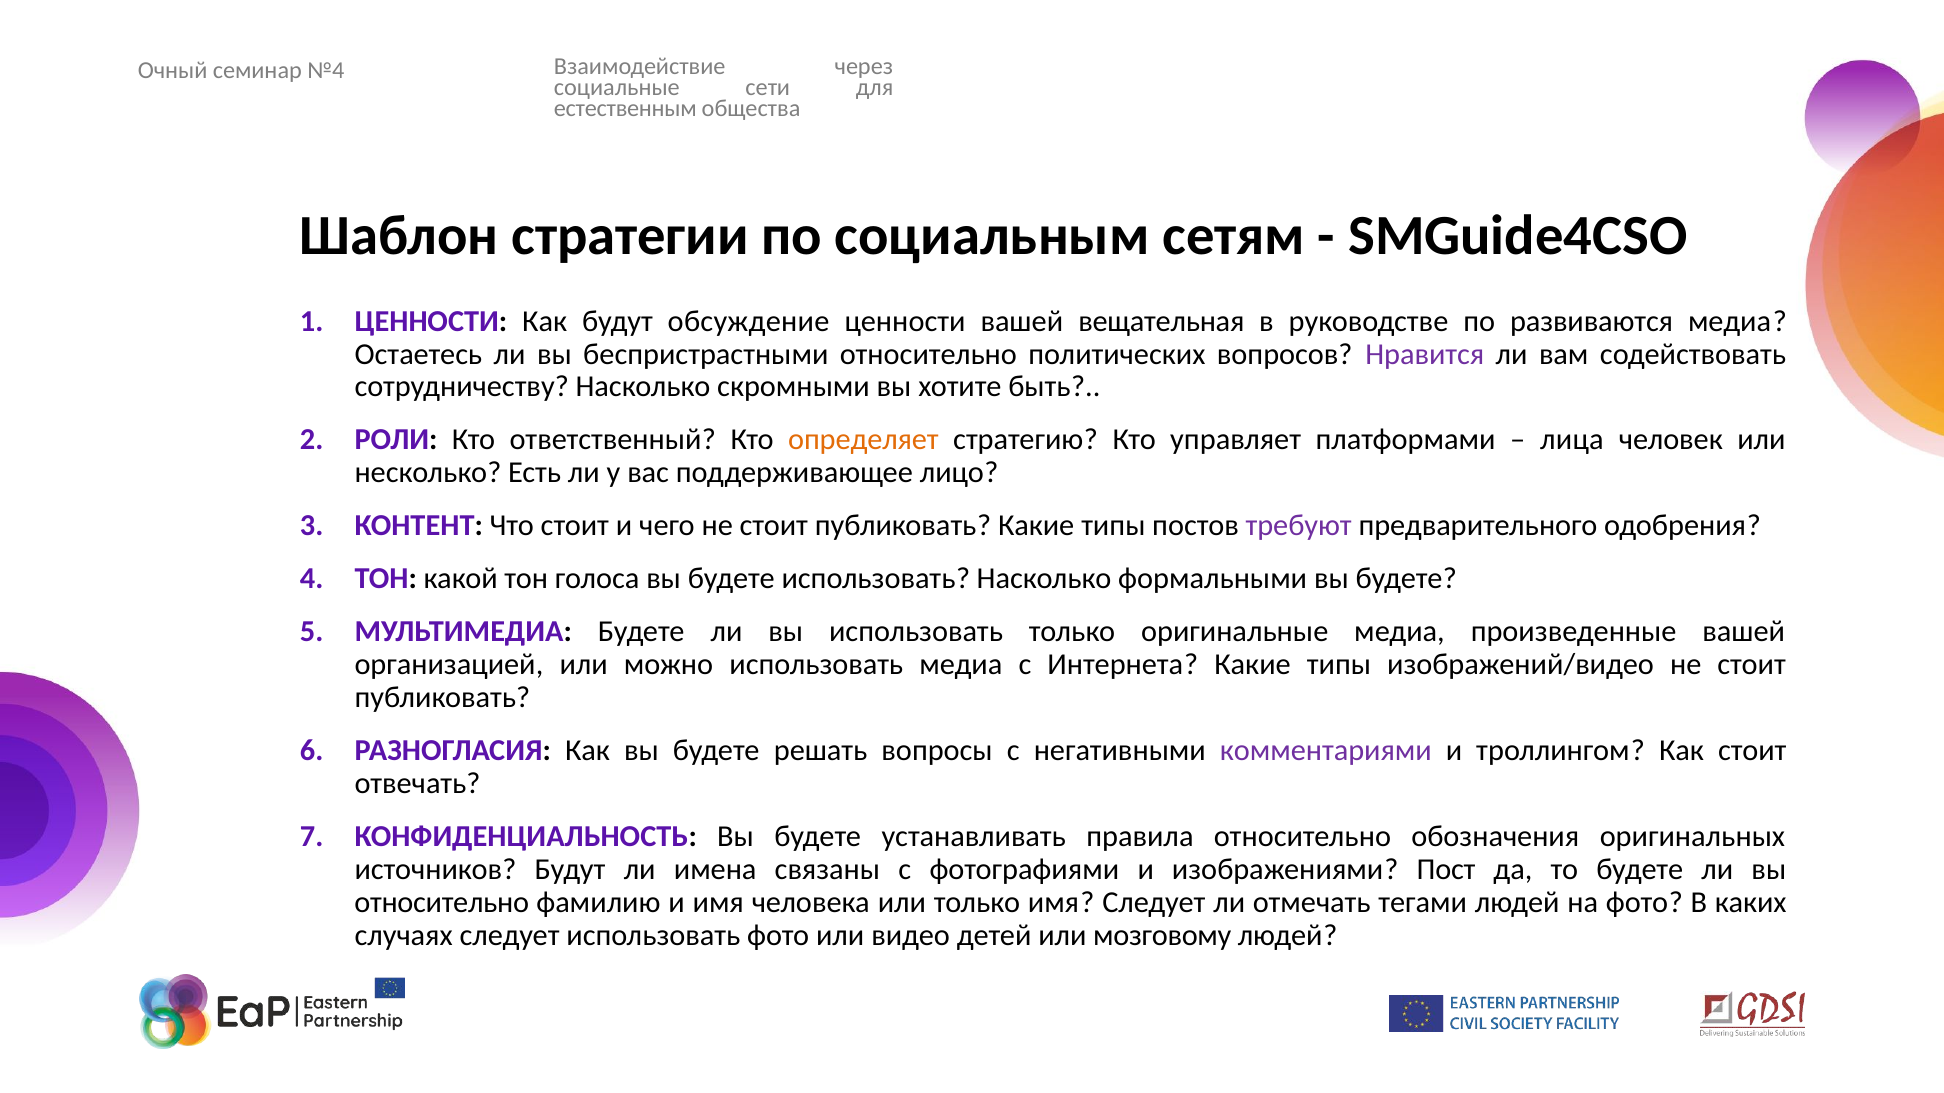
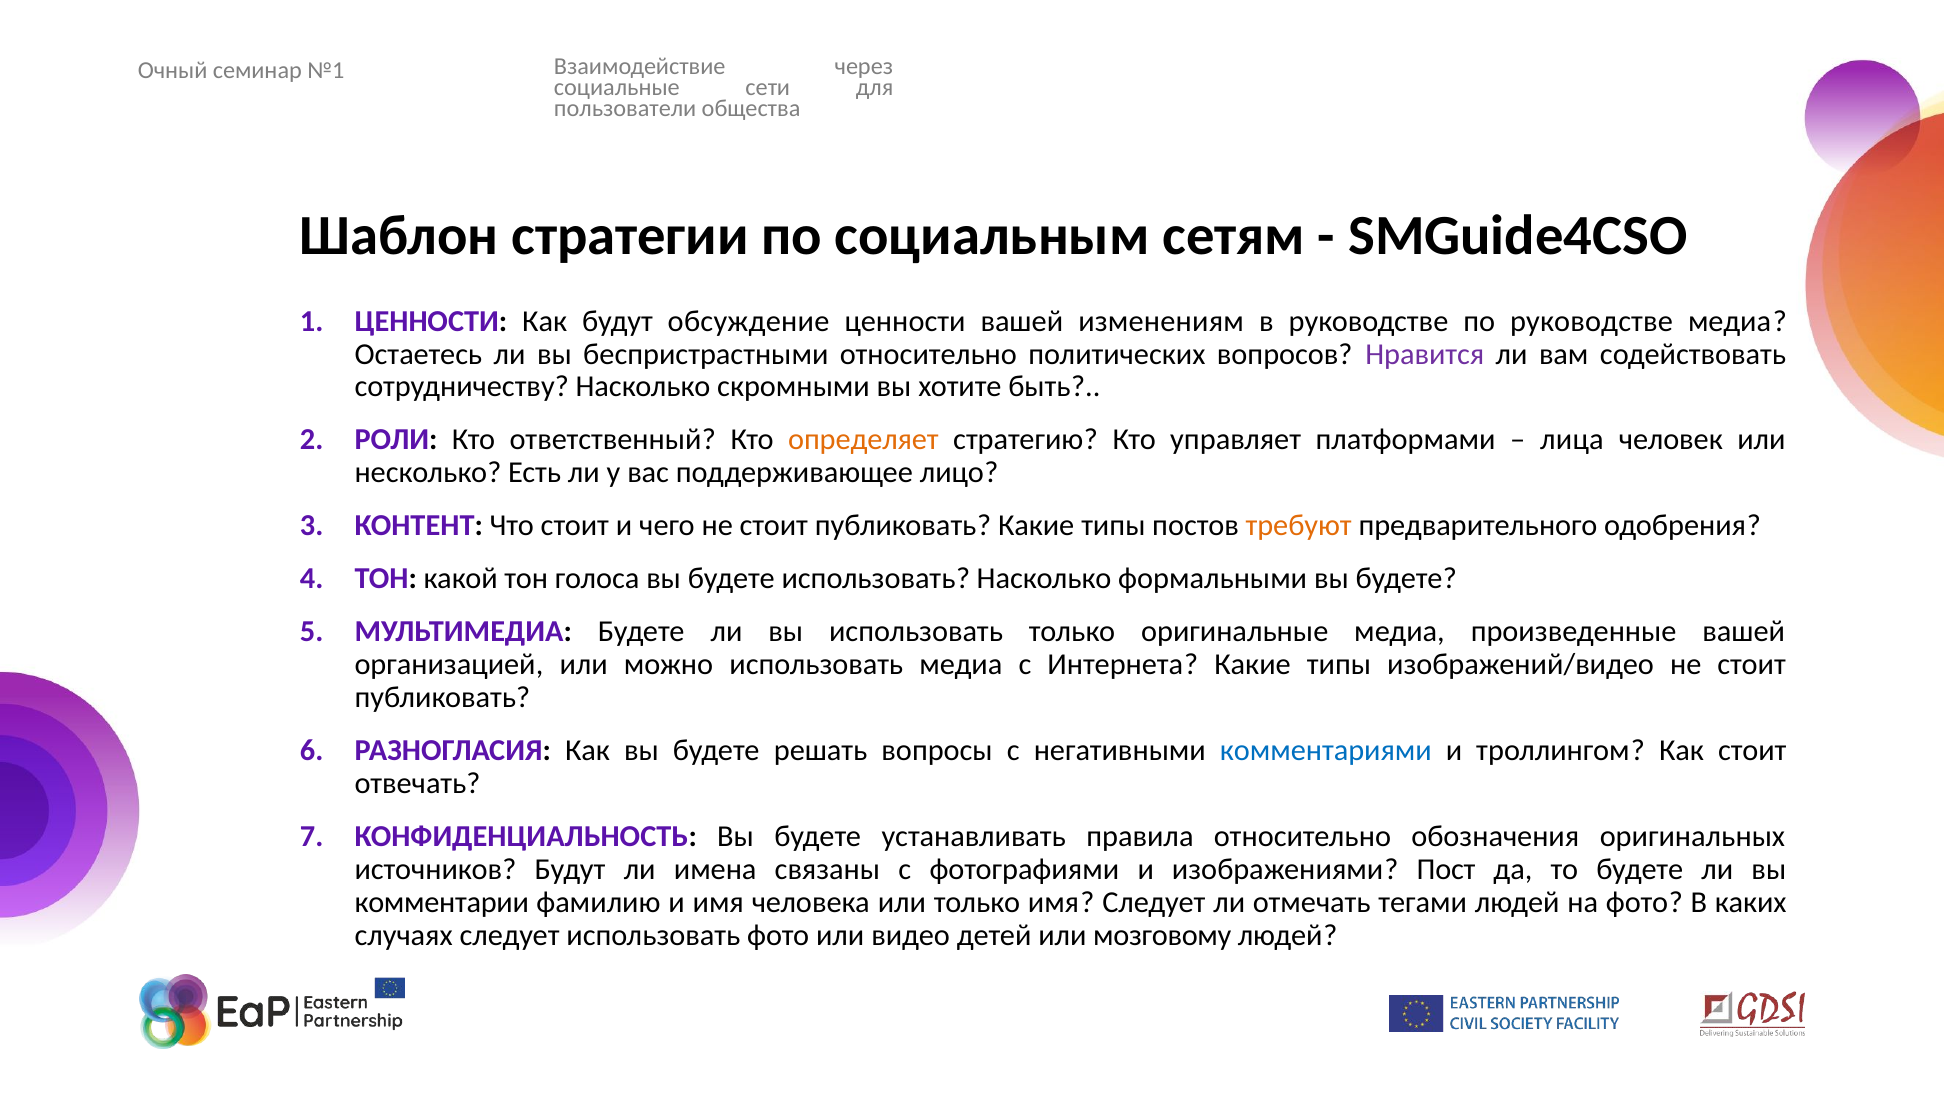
№4: №4 -> №1
естественным: естественным -> пользователи
вещательная: вещательная -> изменениям
по развиваются: развиваются -> руководстве
требуют colour: purple -> orange
комментариями colour: purple -> blue
относительно at (442, 903): относительно -> комментарии
